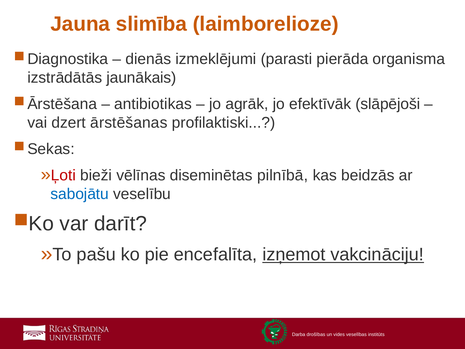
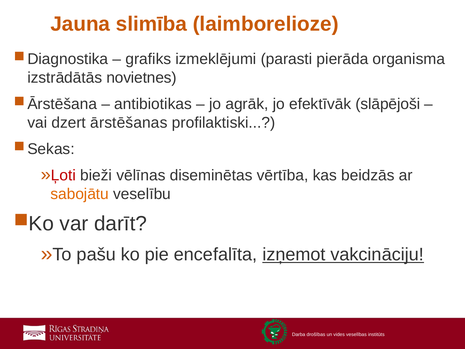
dienās: dienās -> grafiks
jaunākais: jaunākais -> novietnes
pilnībā: pilnībā -> vērtība
sabojātu colour: blue -> orange
